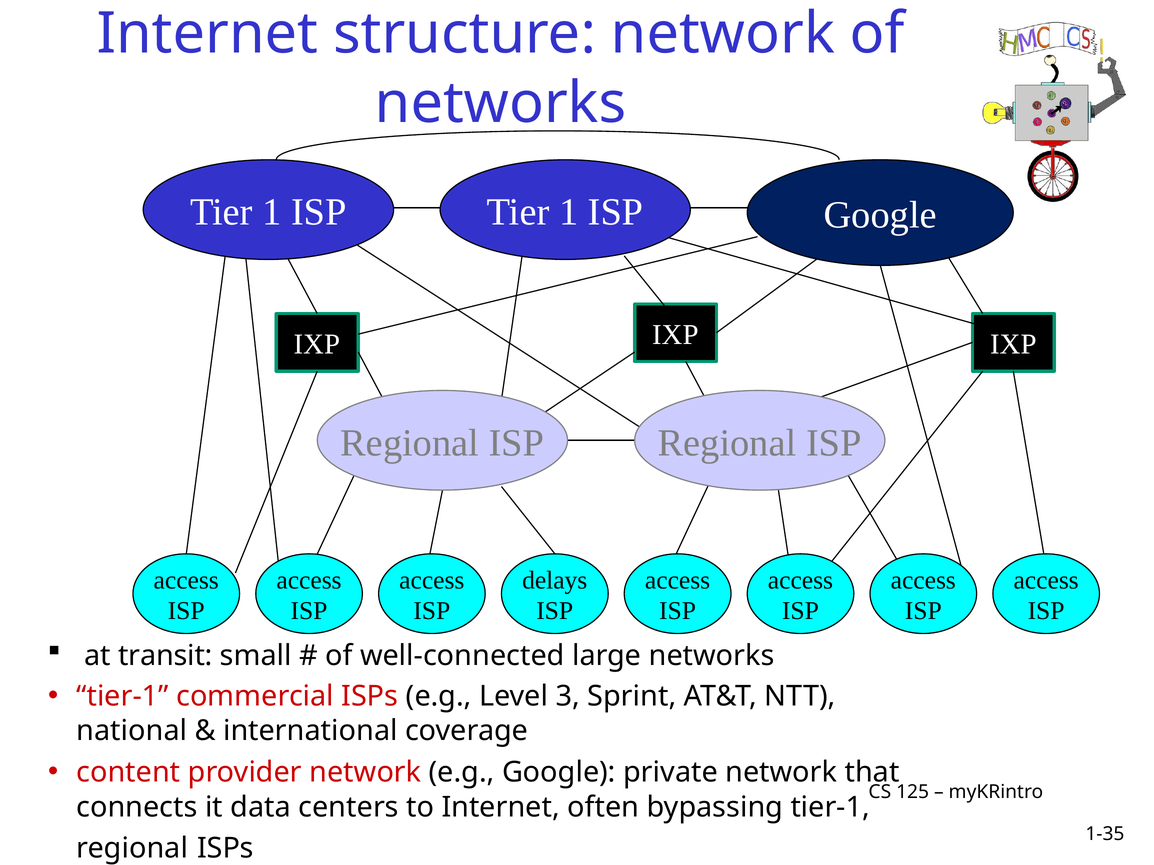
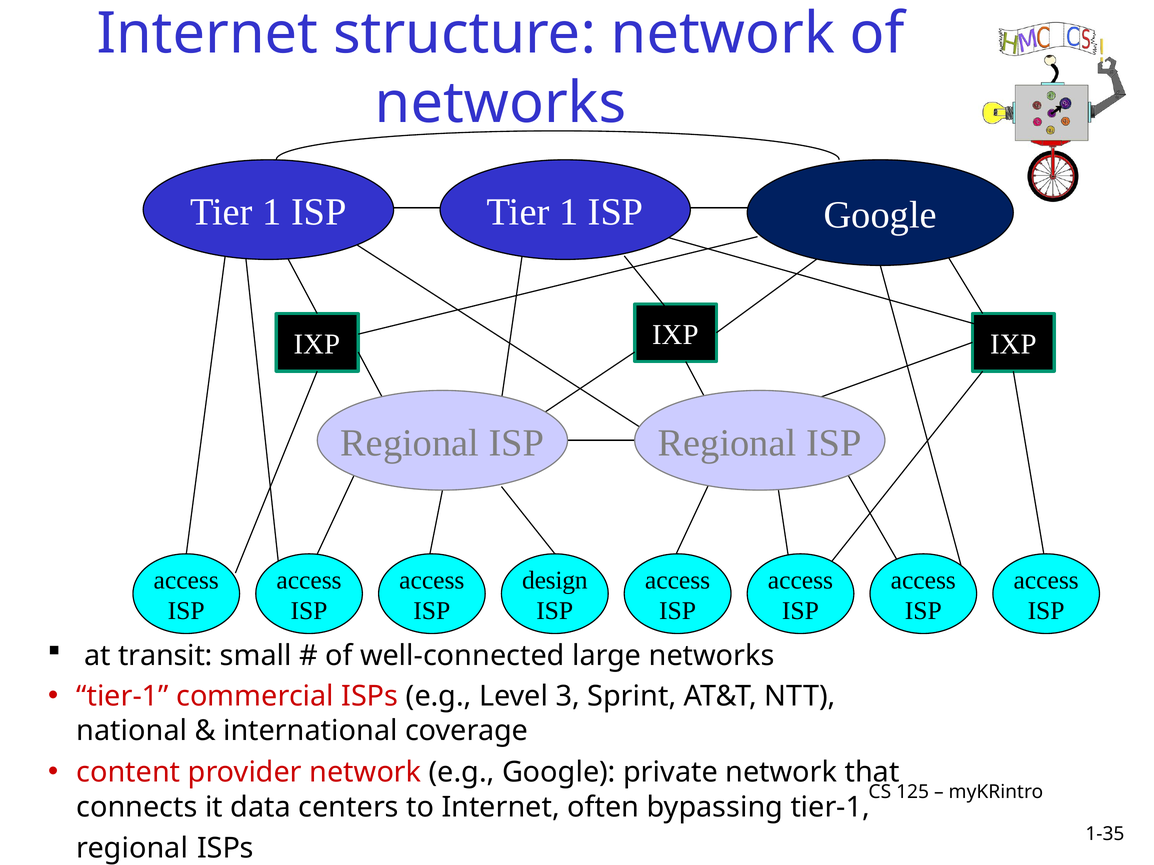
delays: delays -> design
